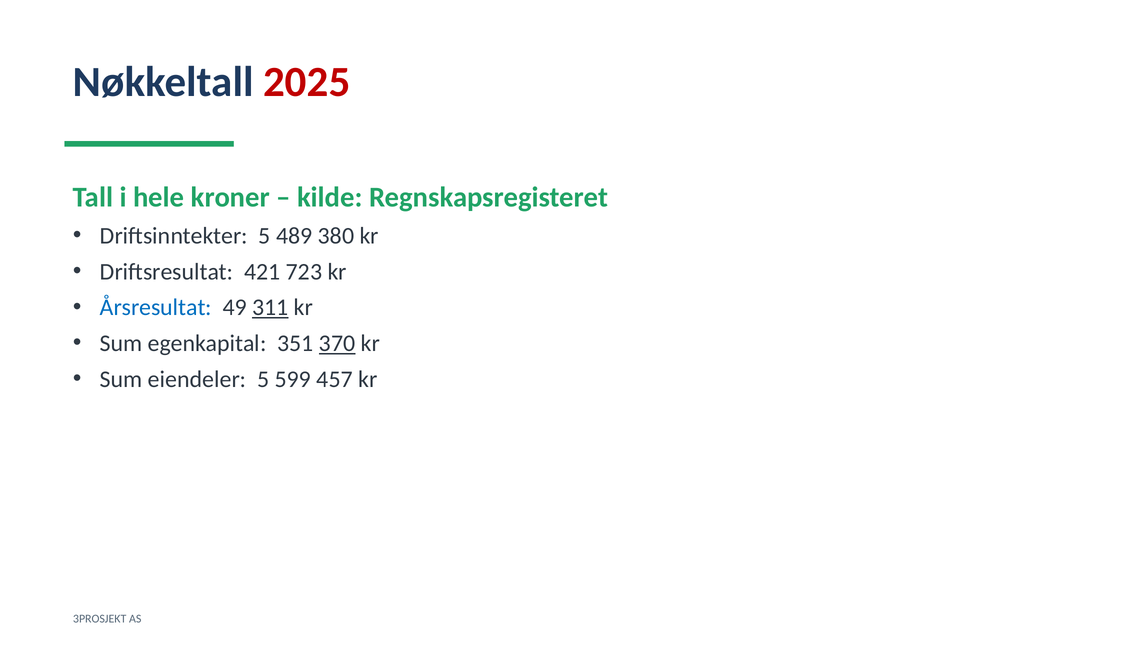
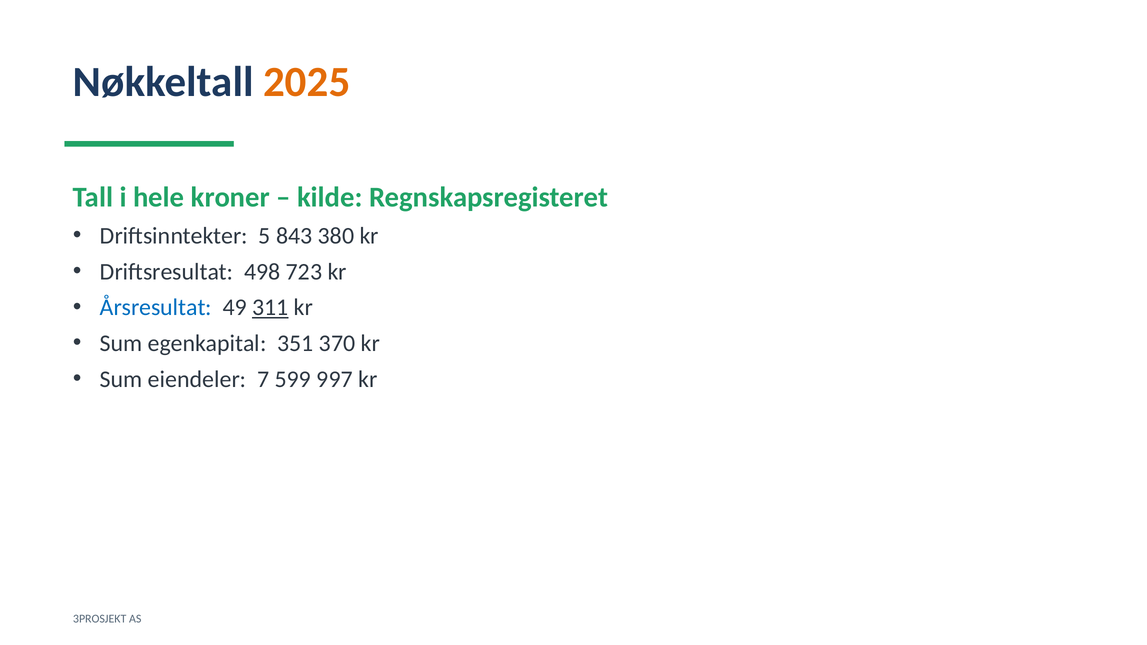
2025 colour: red -> orange
489: 489 -> 843
421: 421 -> 498
370 underline: present -> none
eiendeler 5: 5 -> 7
457: 457 -> 997
